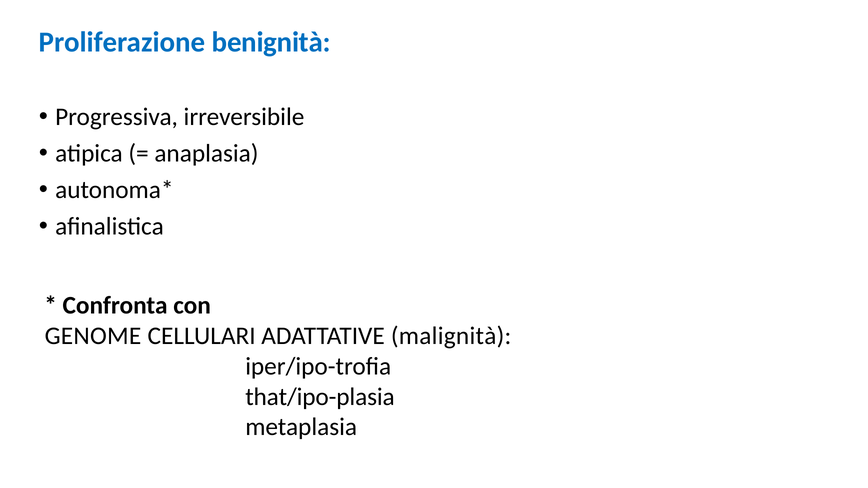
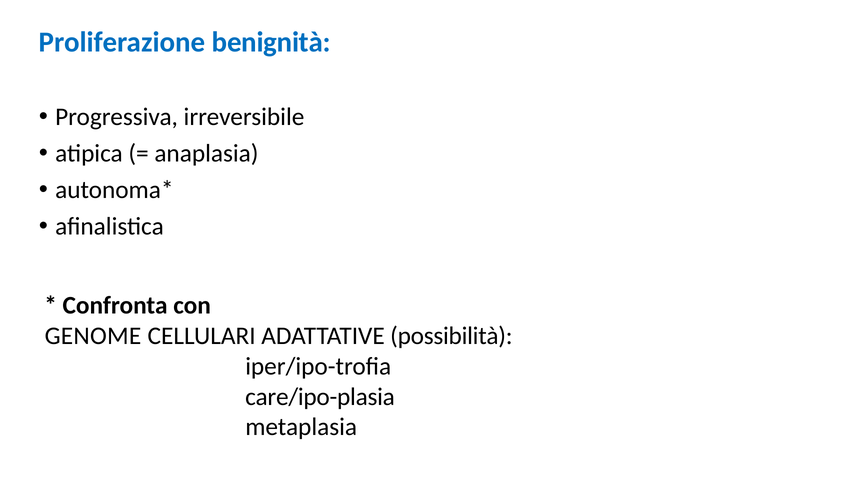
malignità: malignità -> possibilità
that/ipo-plasia: that/ipo-plasia -> care/ipo-plasia
